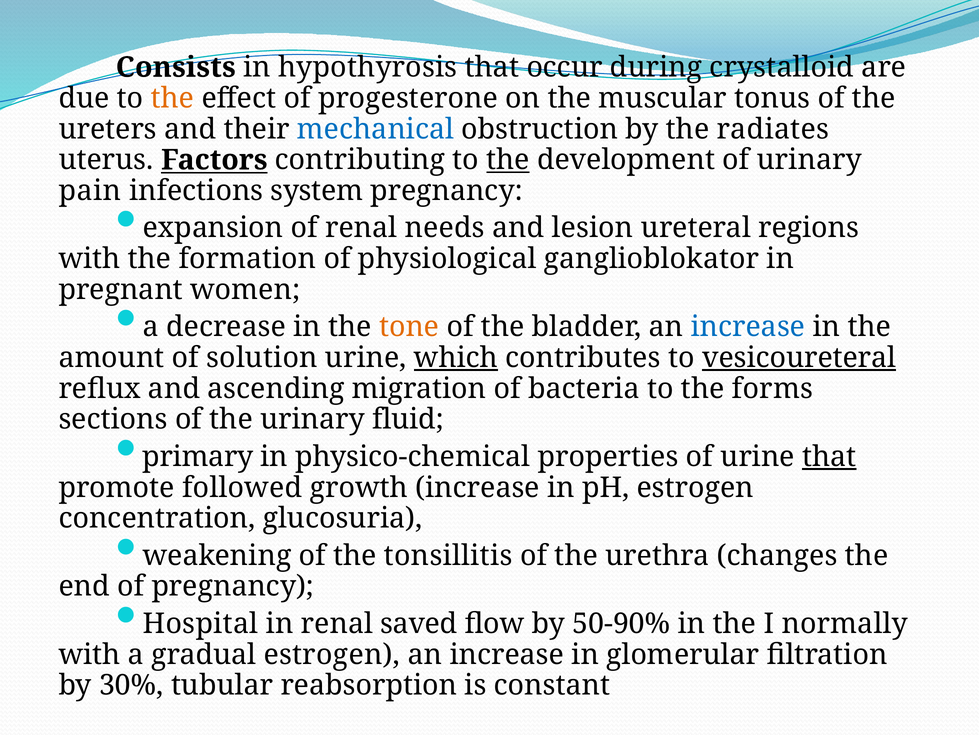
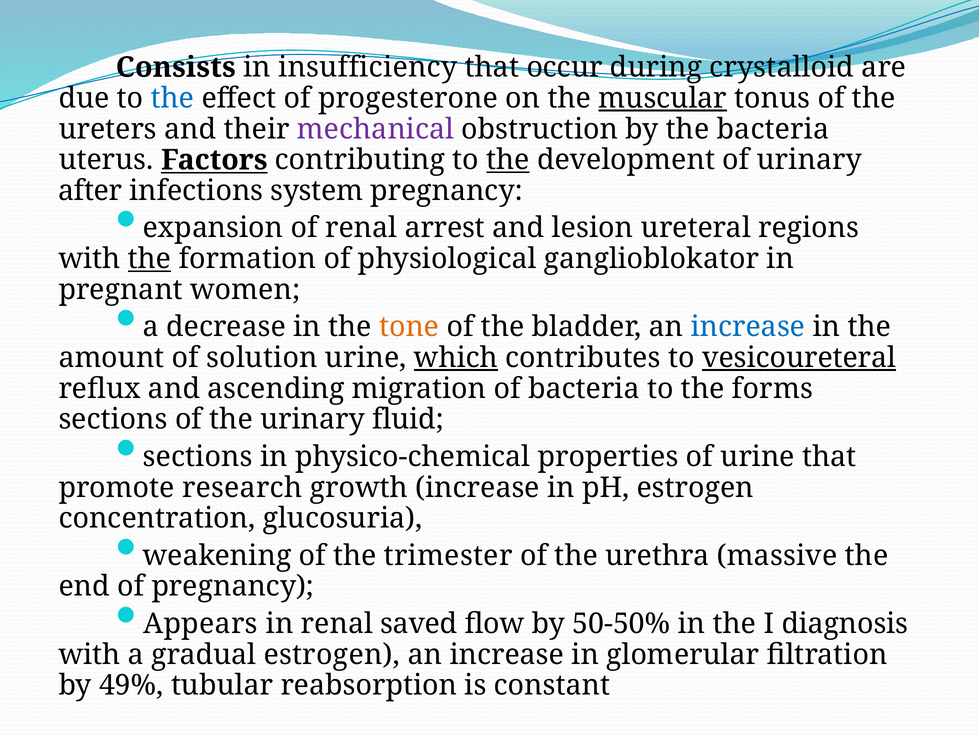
hypothyrosis: hypothyrosis -> insufficiency
the at (172, 98) colour: orange -> blue
muscular underline: none -> present
mechanical colour: blue -> purple
the radiates: radiates -> bacteria
pain: pain -> after
needs: needs -> arrest
the at (150, 259) underline: none -> present
primary at (198, 456): primary -> sections
that at (829, 456) underline: present -> none
followed: followed -> research
tonsillitis: tonsillitis -> trimester
changes: changes -> massive
Hospital: Hospital -> Appears
50-90%: 50-90% -> 50-50%
normally: normally -> diagnosis
30%: 30% -> 49%
